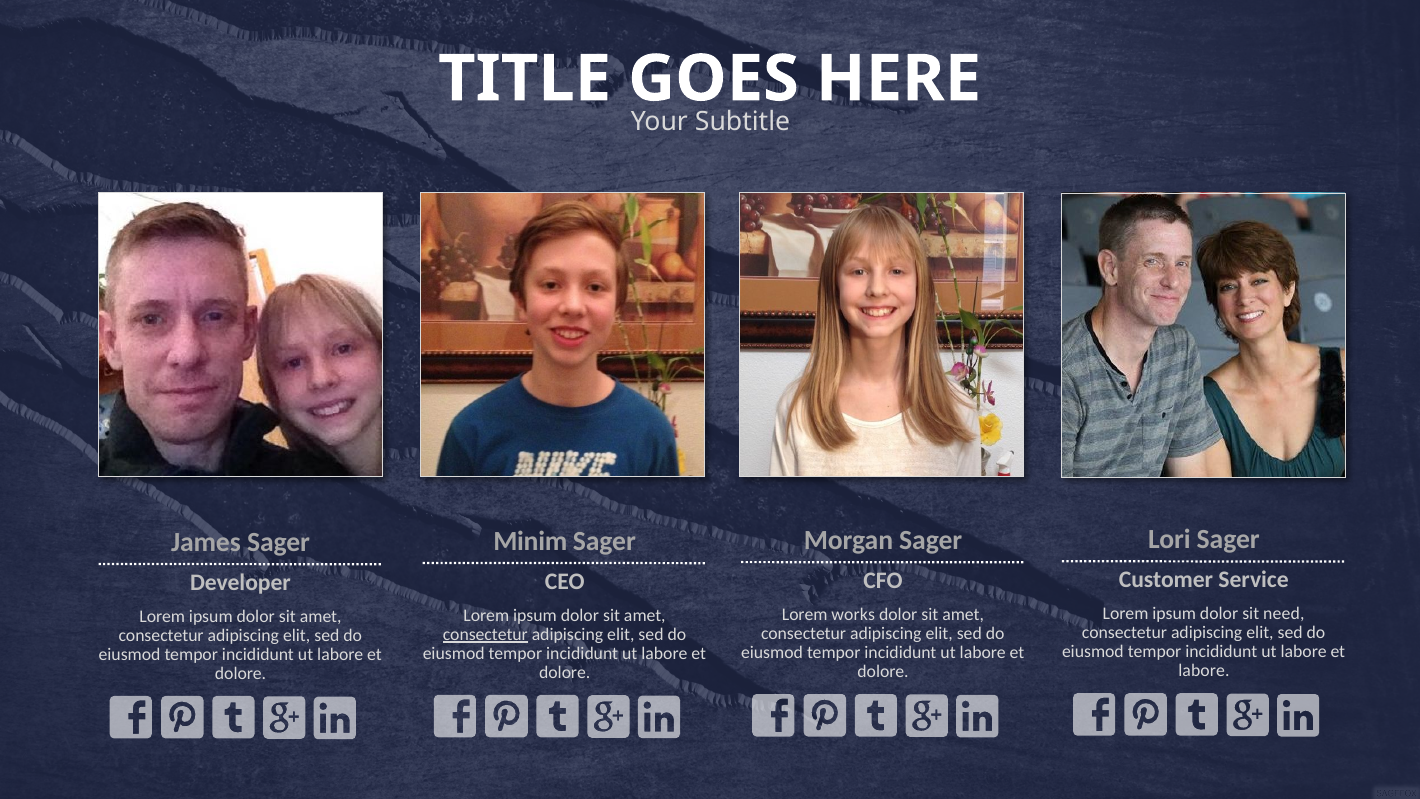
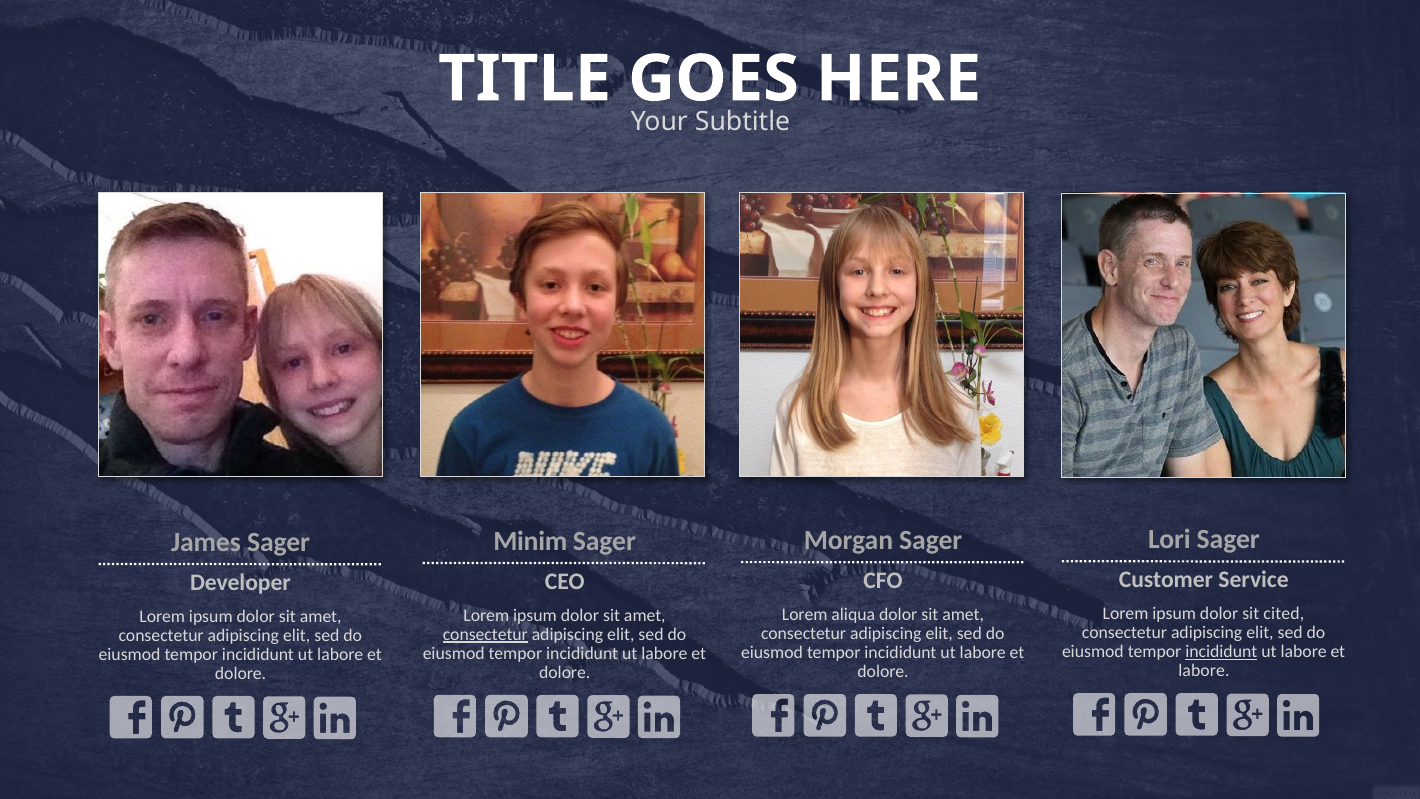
need: need -> cited
works: works -> aliqua
incididunt at (1221, 652) underline: none -> present
